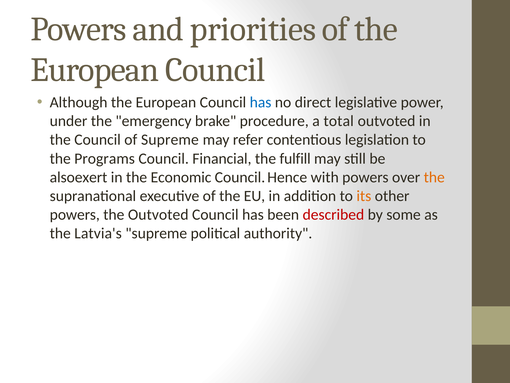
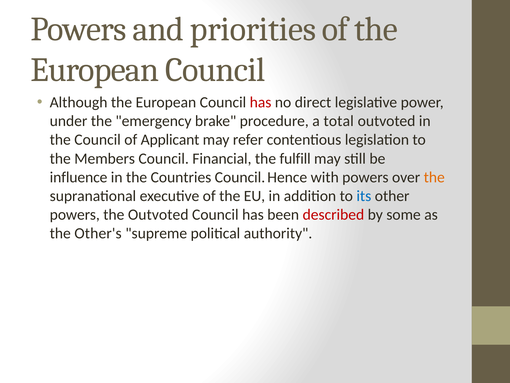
has at (261, 102) colour: blue -> red
of Supreme: Supreme -> Applicant
Programs: Programs -> Members
alsoexert: alsoexert -> influence
Economic: Economic -> Countries
its colour: orange -> blue
Latvia's: Latvia's -> Other's
